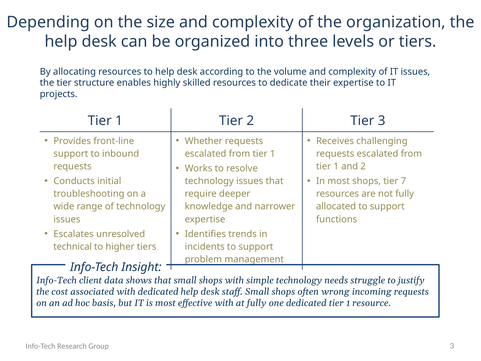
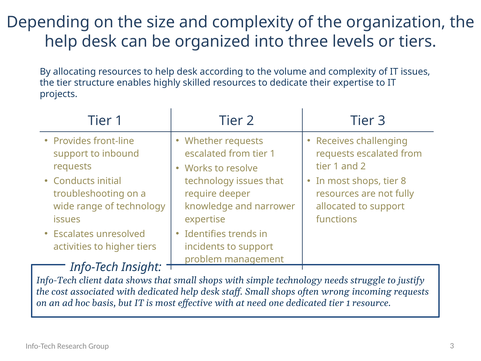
7: 7 -> 8
technical: technical -> activities
at fully: fully -> need
